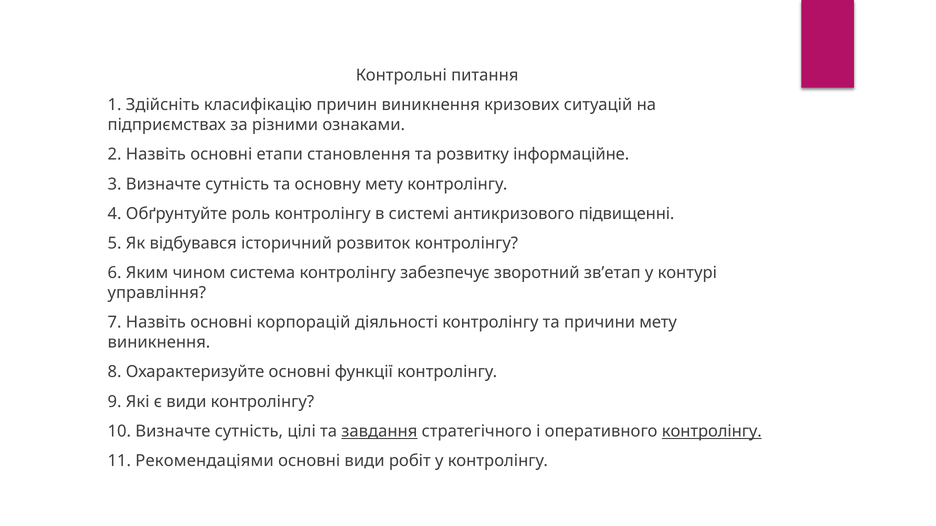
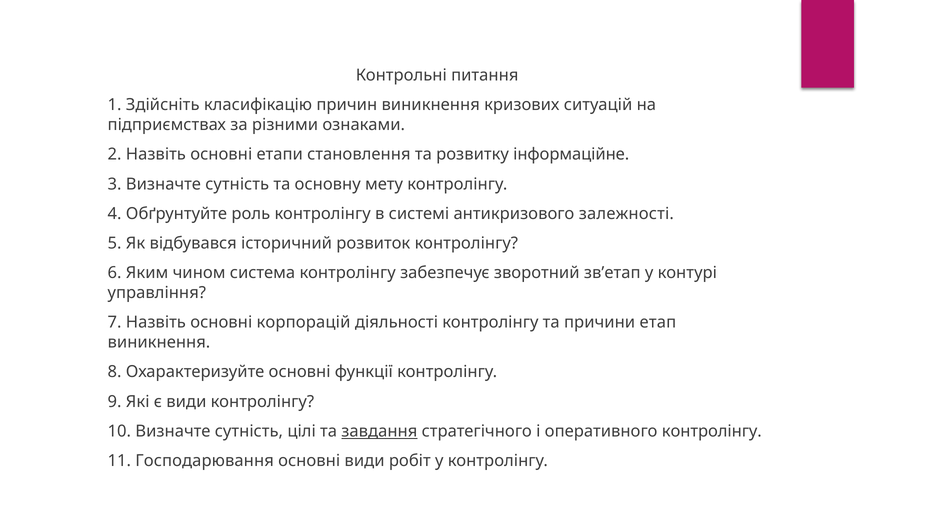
підвищенні: підвищенні -> залежності
причини мету: мету -> етап
контролінгу at (712, 432) underline: present -> none
Рекомендаціями: Рекомендаціями -> Господарювання
